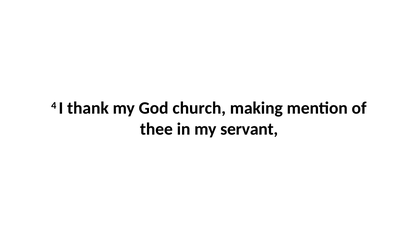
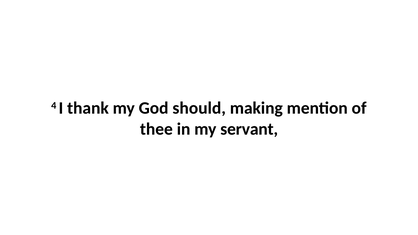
church: church -> should
